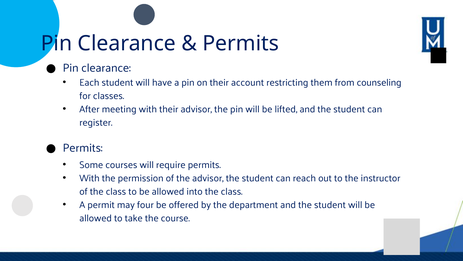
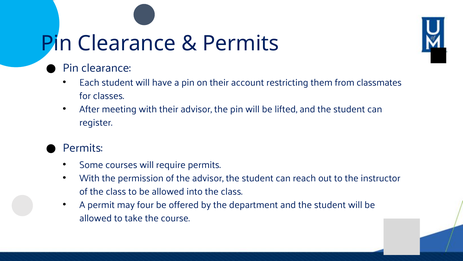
counseling: counseling -> classmates
